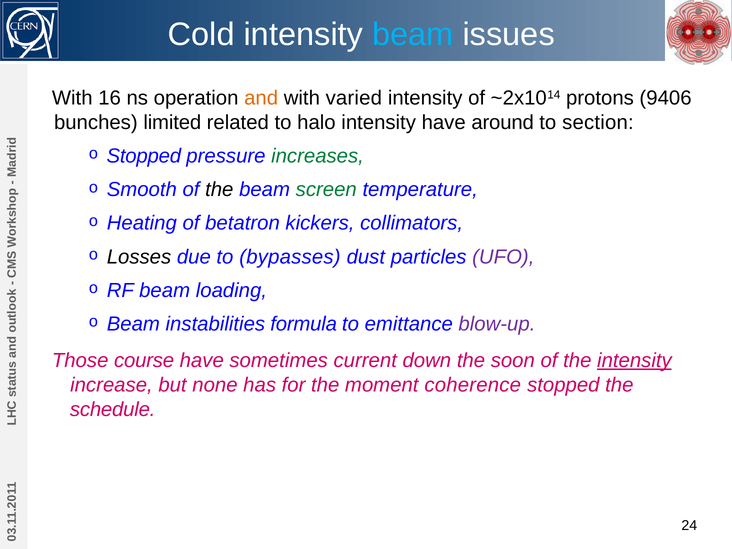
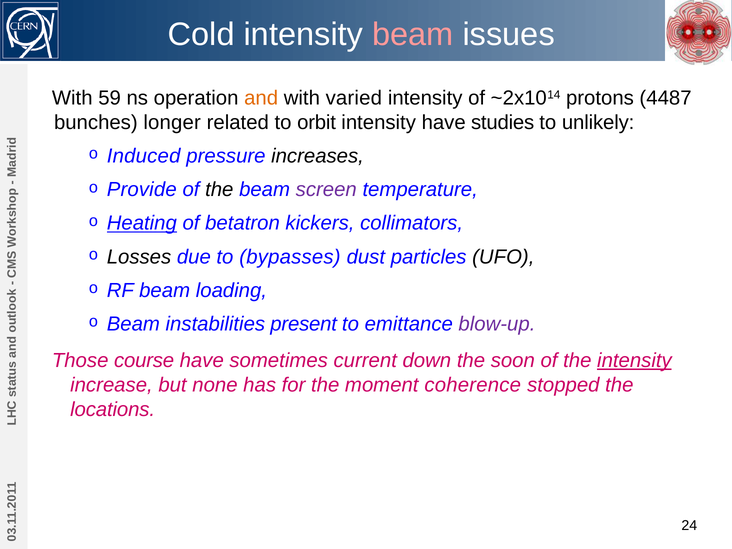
beam at (413, 34) colour: light blue -> pink
16: 16 -> 59
9406: 9406 -> 4487
limited: limited -> longer
halo: halo -> orbit
around: around -> studies
section: section -> unlikely
Stopped at (144, 156): Stopped -> Induced
increases colour: green -> black
Smooth: Smooth -> Provide
screen colour: green -> purple
Heating underline: none -> present
UFO colour: purple -> black
formula: formula -> present
schedule: schedule -> locations
